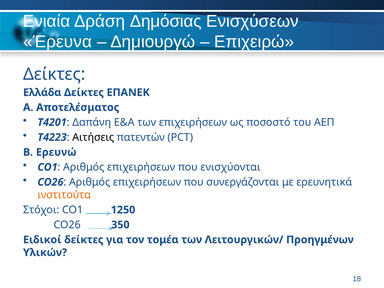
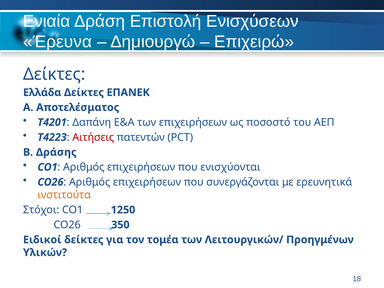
Δημόσιας: Δημόσιας -> Επιστολή
Αιτήσεις colour: black -> red
Ερευνώ: Ερευνώ -> Δράσης
